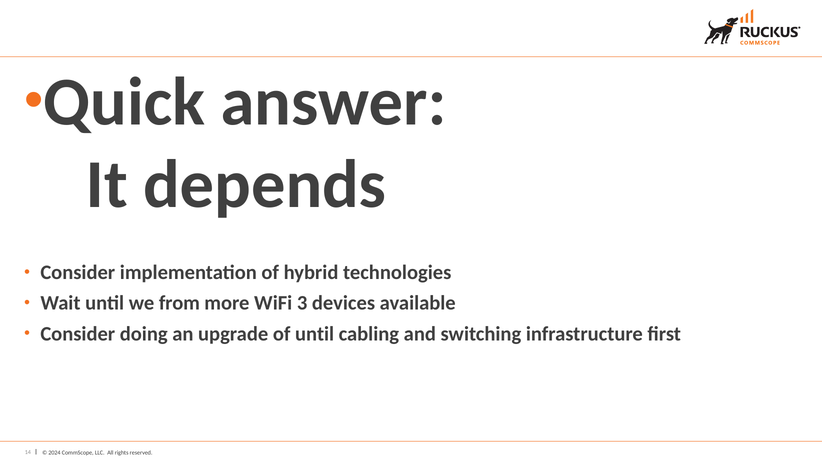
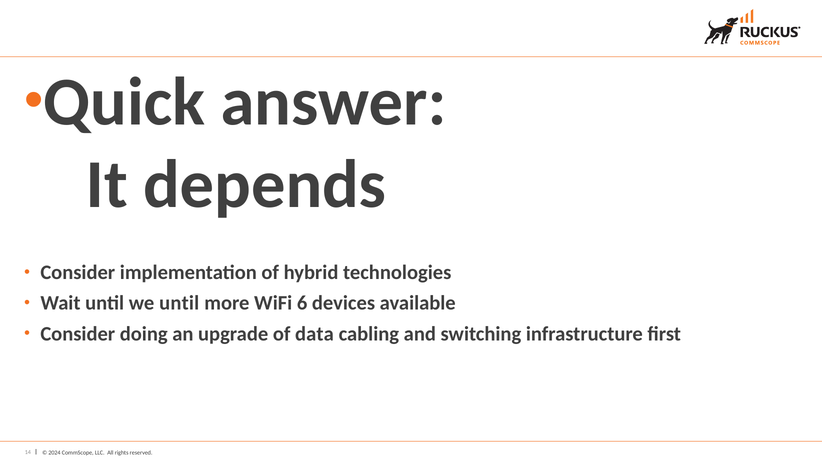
we from: from -> until
3: 3 -> 6
of until: until -> data
